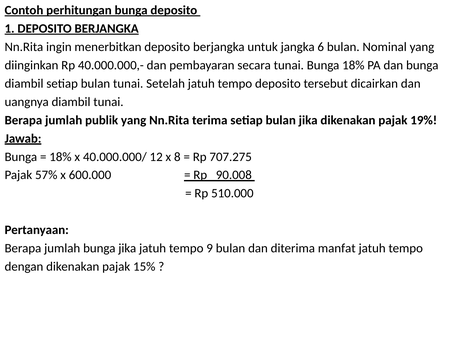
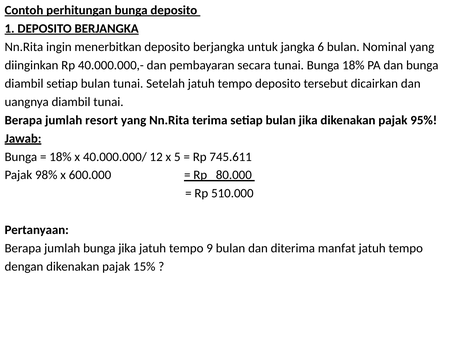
publik: publik -> resort
19%: 19% -> 95%
8: 8 -> 5
707.275: 707.275 -> 745.611
57%: 57% -> 98%
90.008: 90.008 -> 80.000
